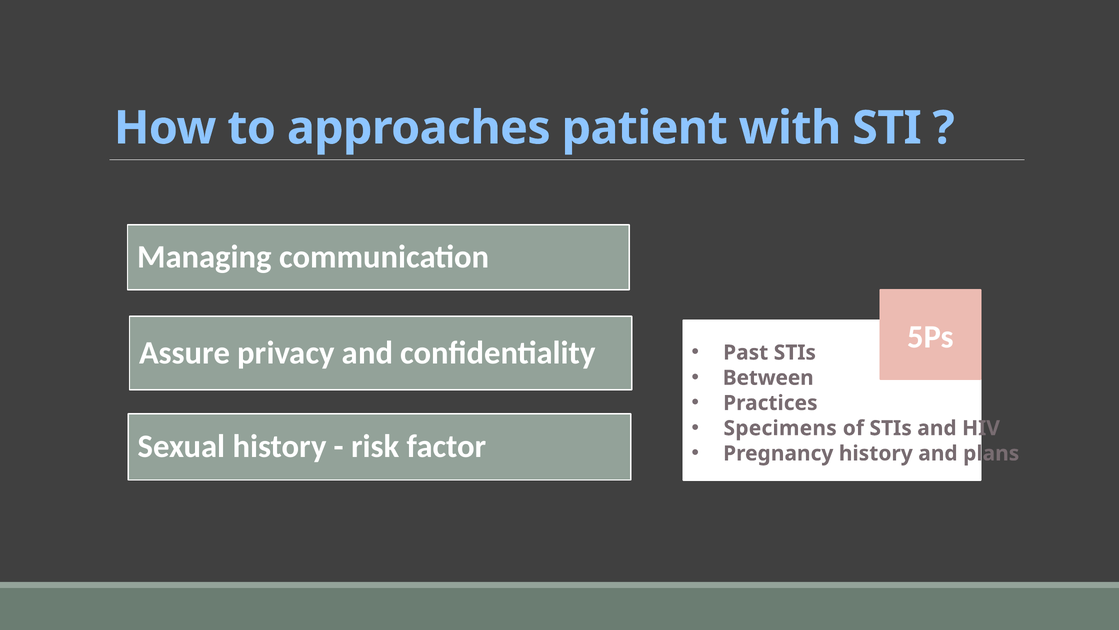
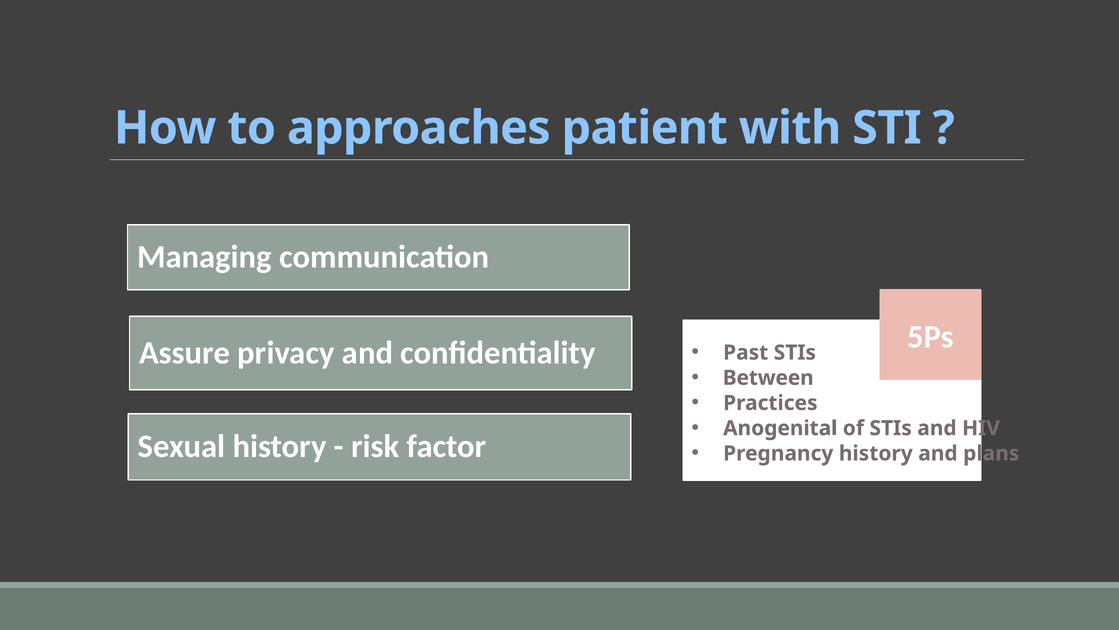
Specimens: Specimens -> Anogenital
